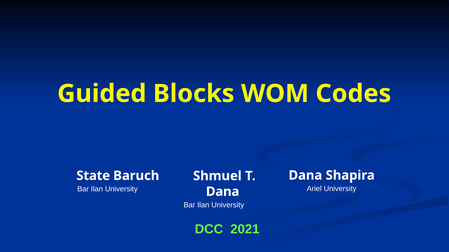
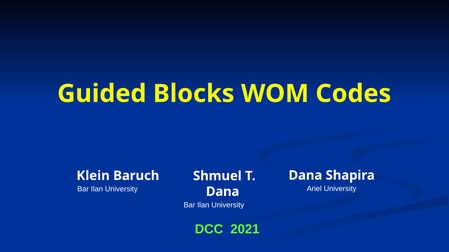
State: State -> Klein
